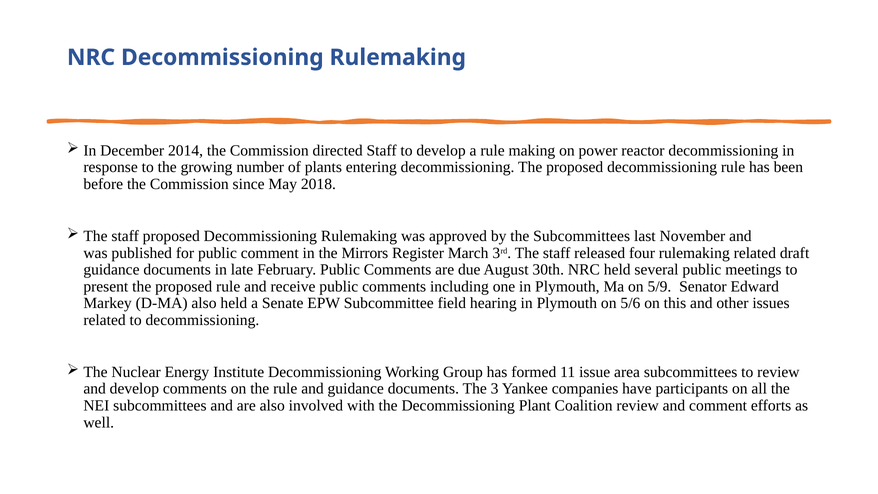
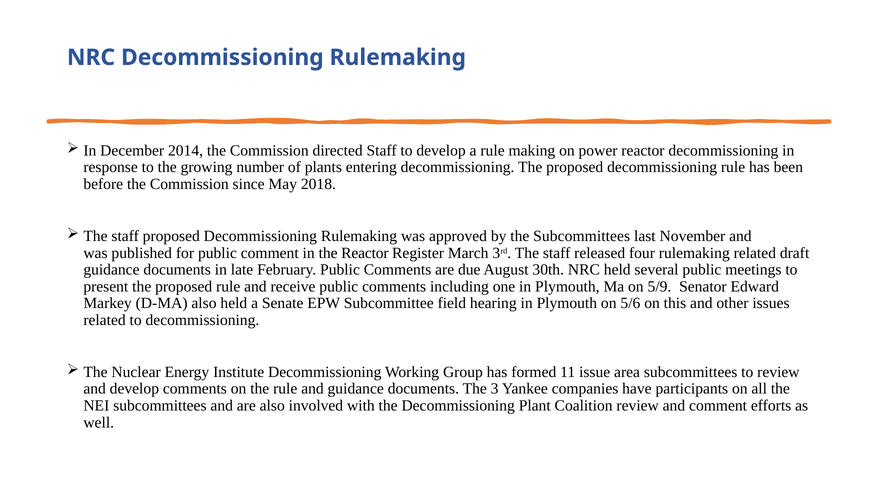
the Mirrors: Mirrors -> Reactor
